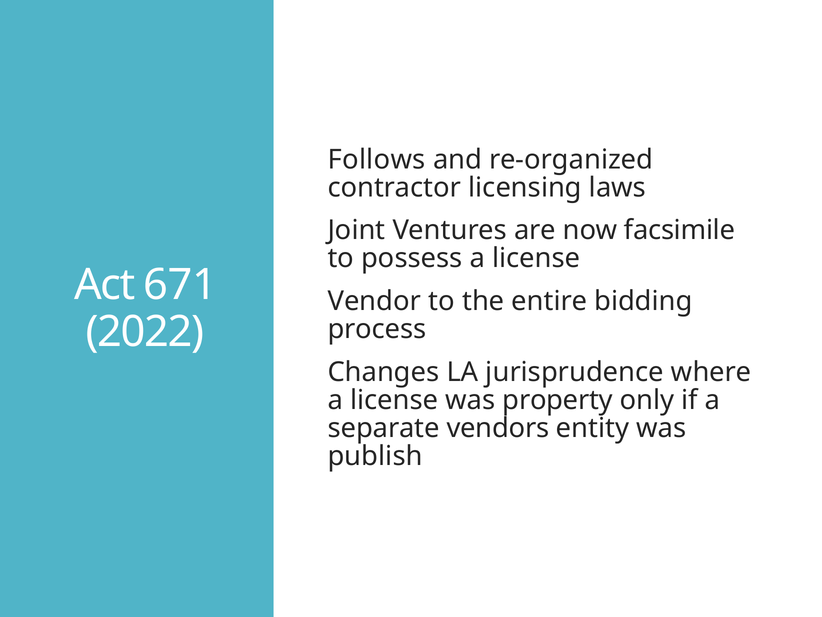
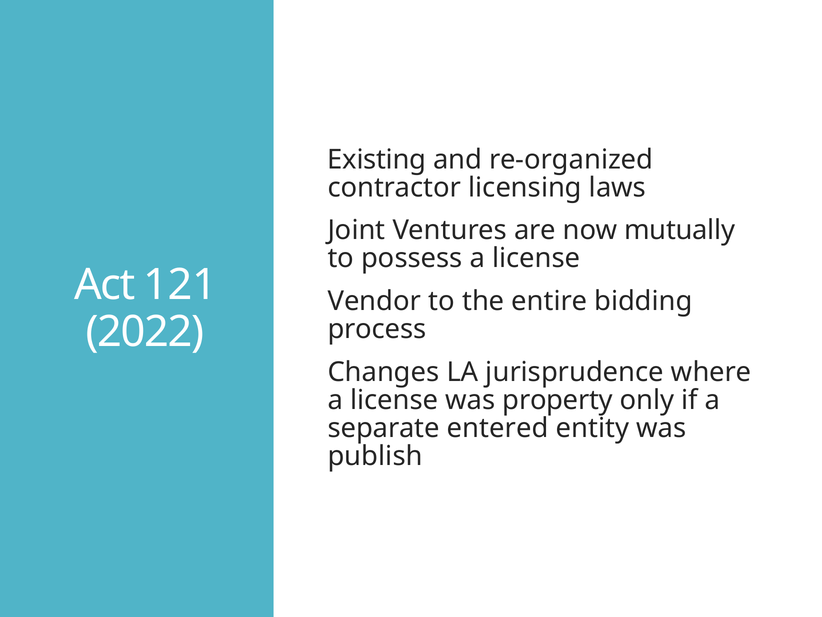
Follows: Follows -> Existing
facsimile: facsimile -> mutually
671: 671 -> 121
vendors: vendors -> entered
